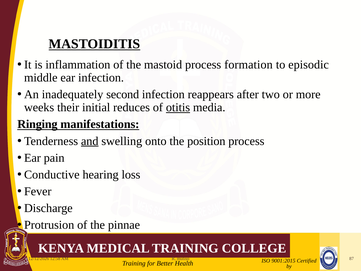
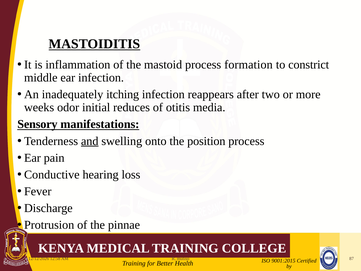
episodic: episodic -> constrict
second: second -> itching
their: their -> odor
otitis underline: present -> none
Ringing: Ringing -> Sensory
